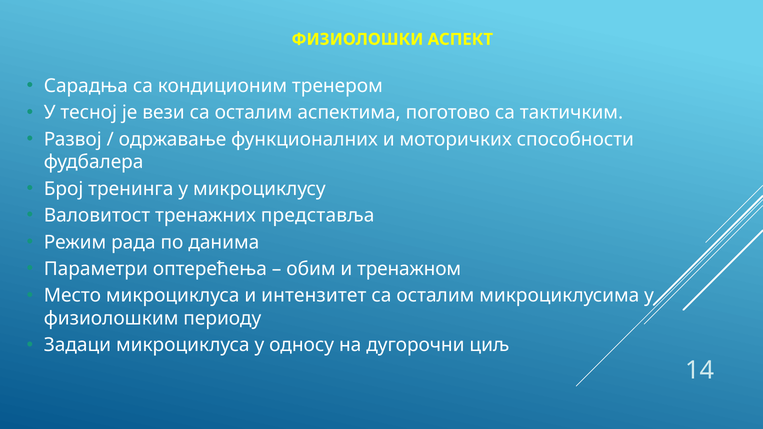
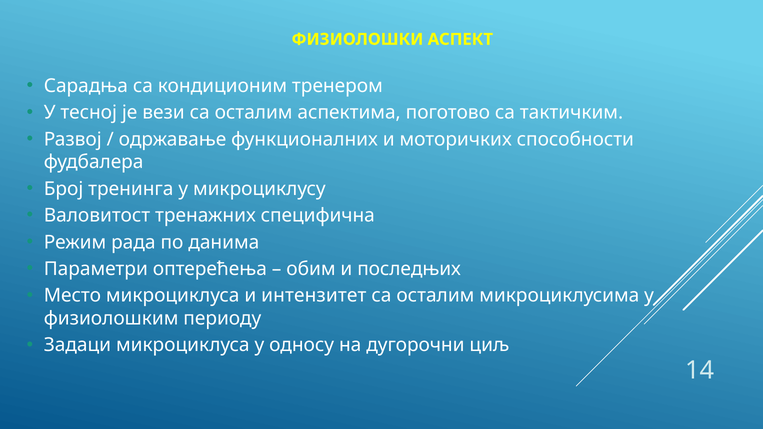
представља: представља -> специфична
тренажном: тренажном -> последњих
